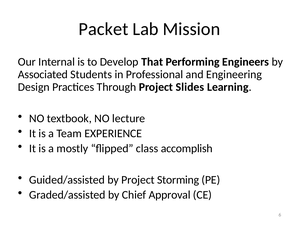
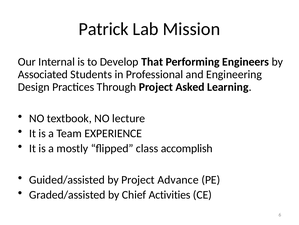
Packet: Packet -> Patrick
Slides: Slides -> Asked
Storming: Storming -> Advance
Approval: Approval -> Activities
